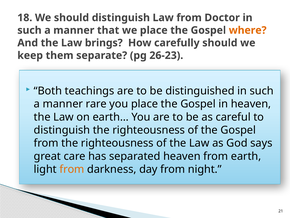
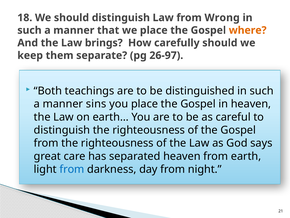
Doctor: Doctor -> Wrong
26-23: 26-23 -> 26-97
rare: rare -> sins
from at (72, 169) colour: orange -> blue
